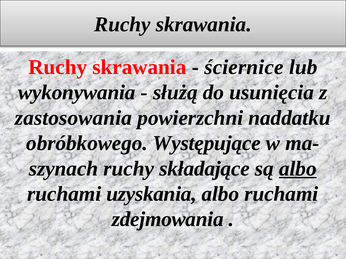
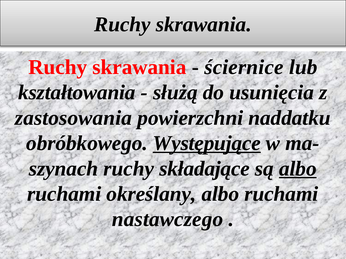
wykonywania: wykonywania -> kształtowania
Występujące underline: none -> present
uzyskania: uzyskania -> określany
zdejmowania: zdejmowania -> nastawczego
